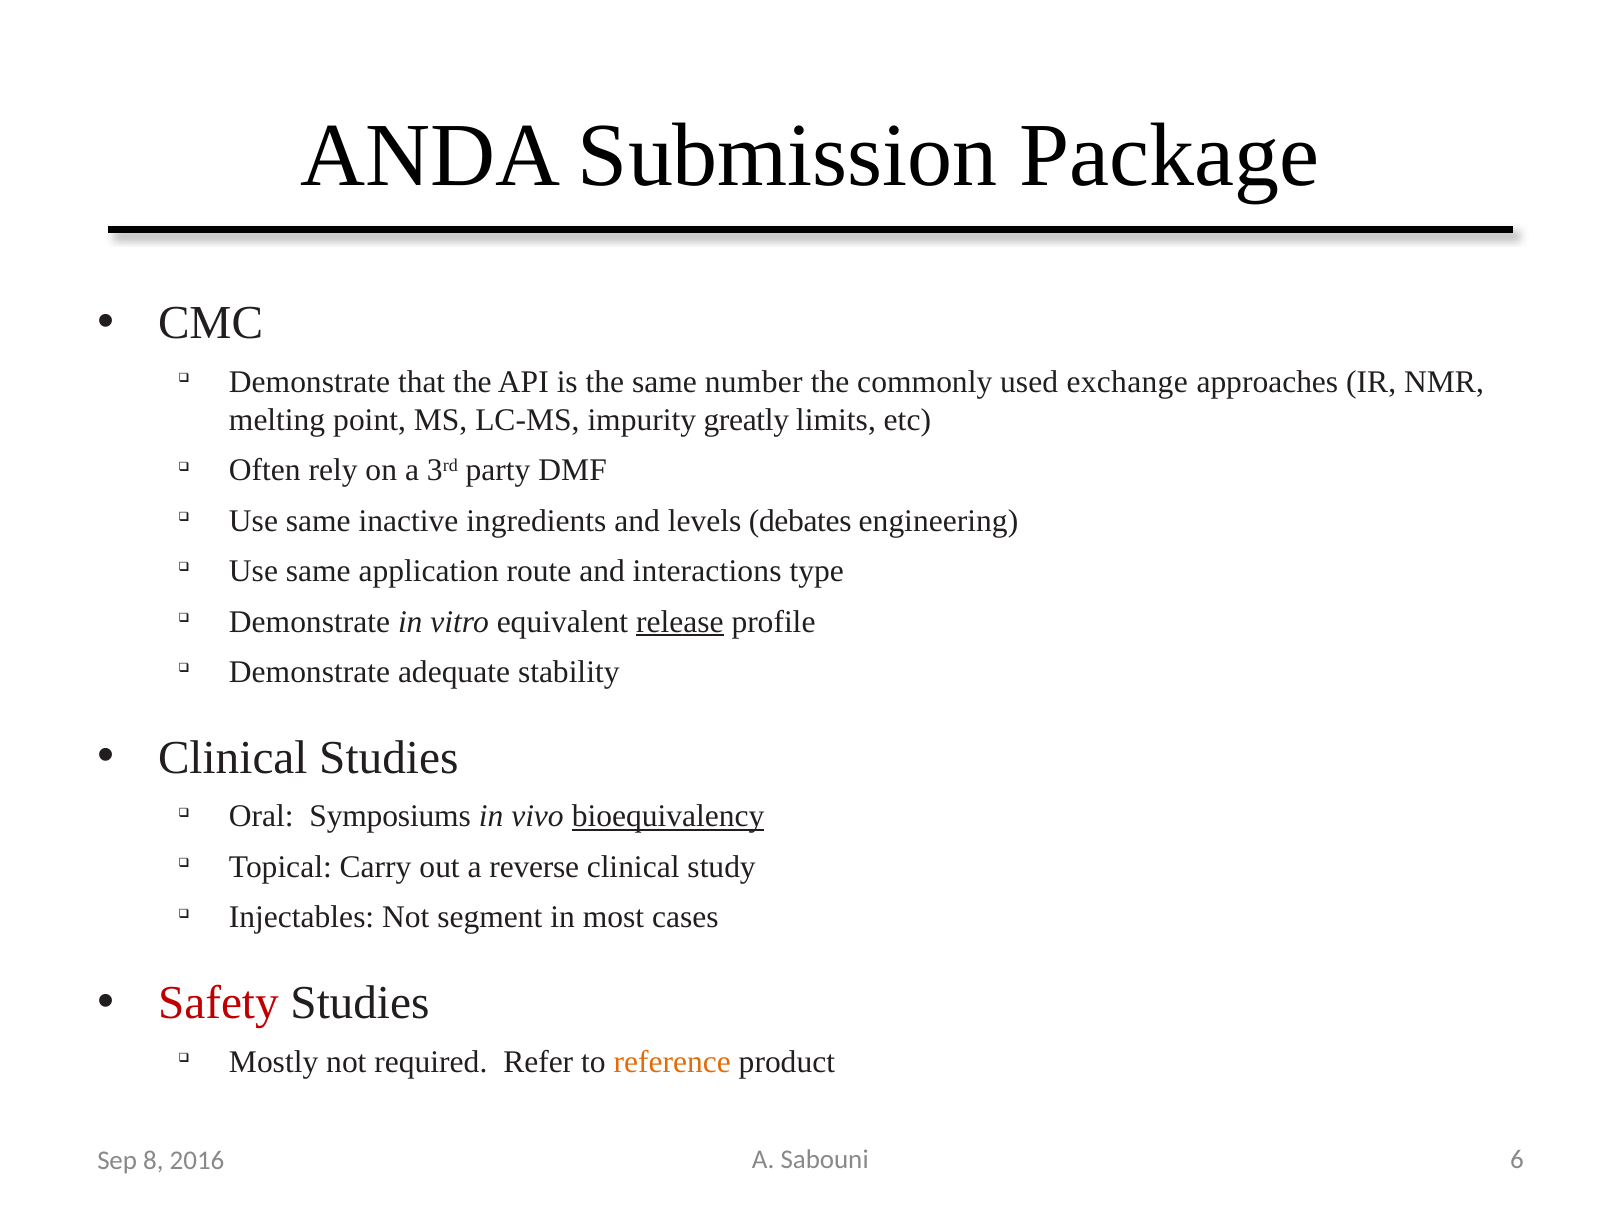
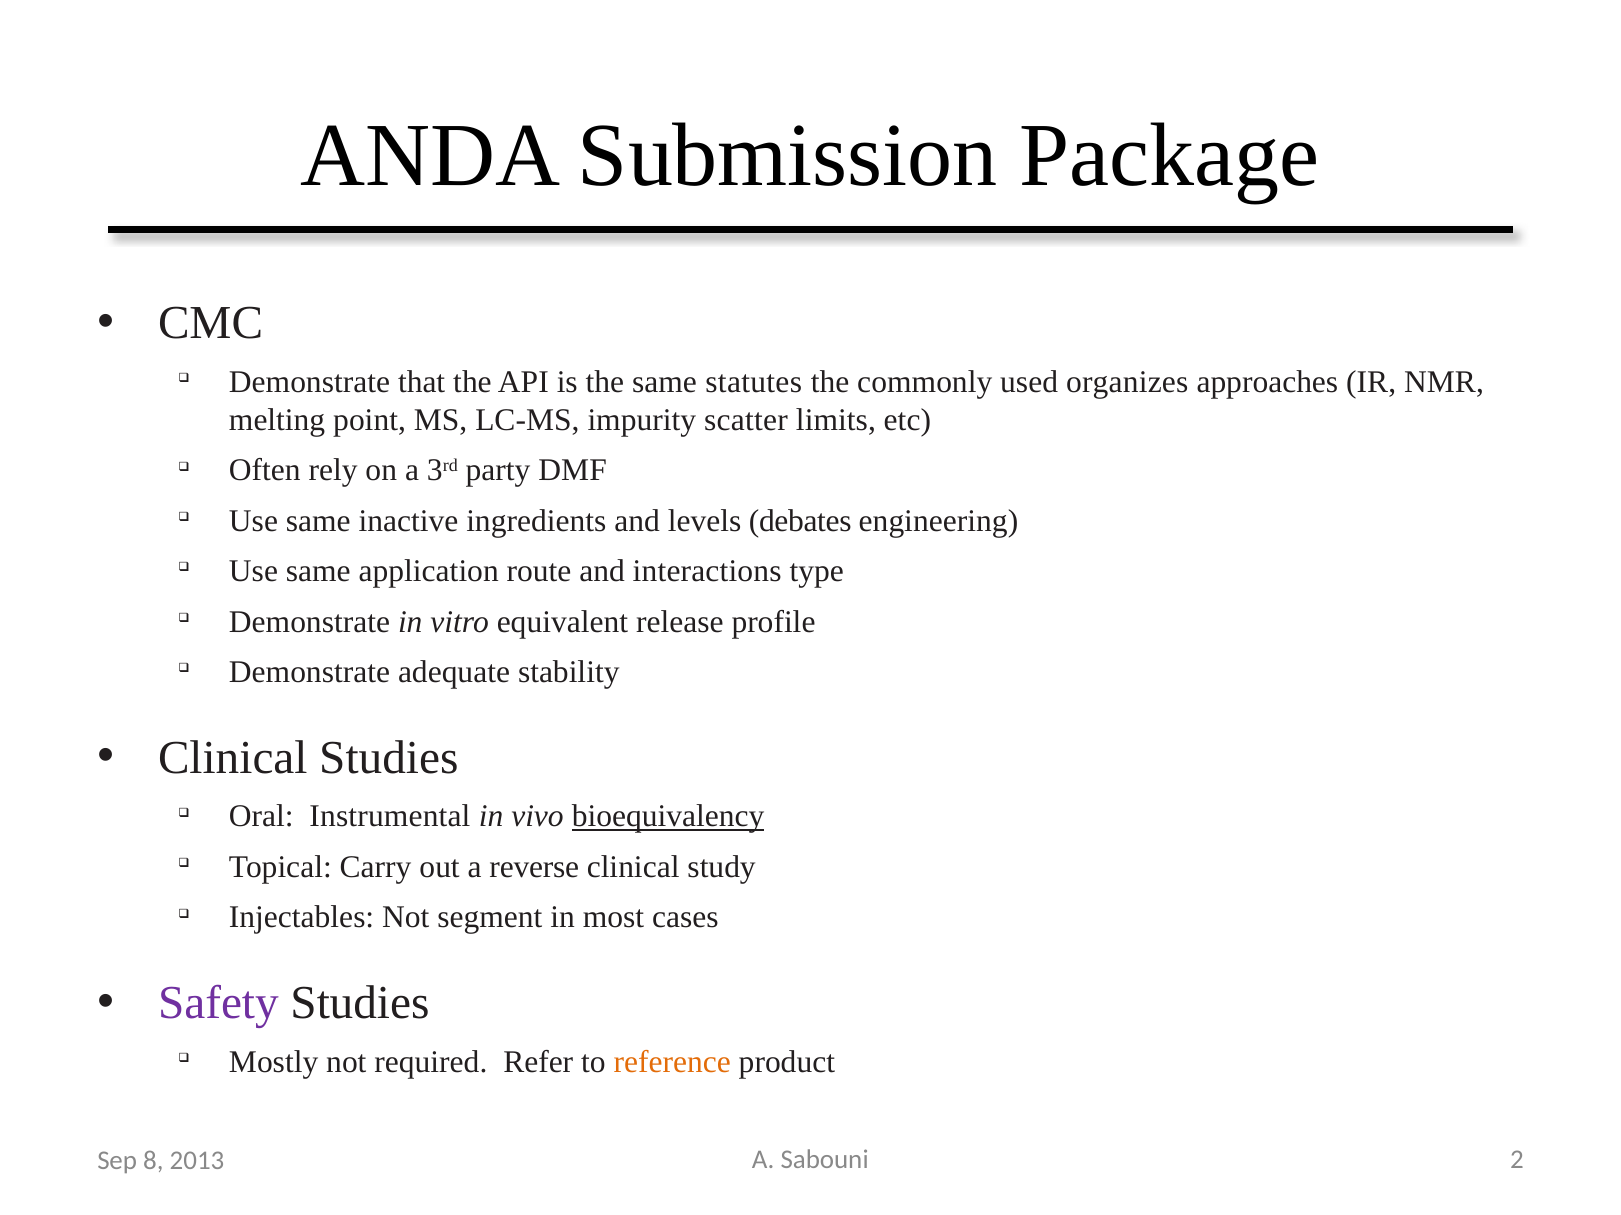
number: number -> statutes
exchange: exchange -> organizes
greatly: greatly -> scatter
release underline: present -> none
Symposiums: Symposiums -> Instrumental
Safety colour: red -> purple
6: 6 -> 2
2016: 2016 -> 2013
